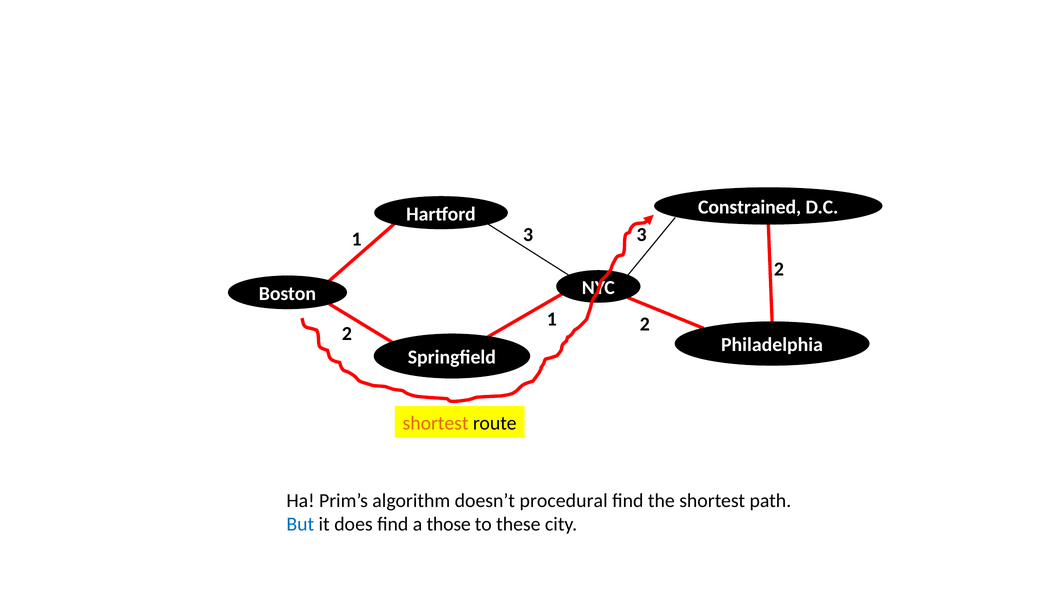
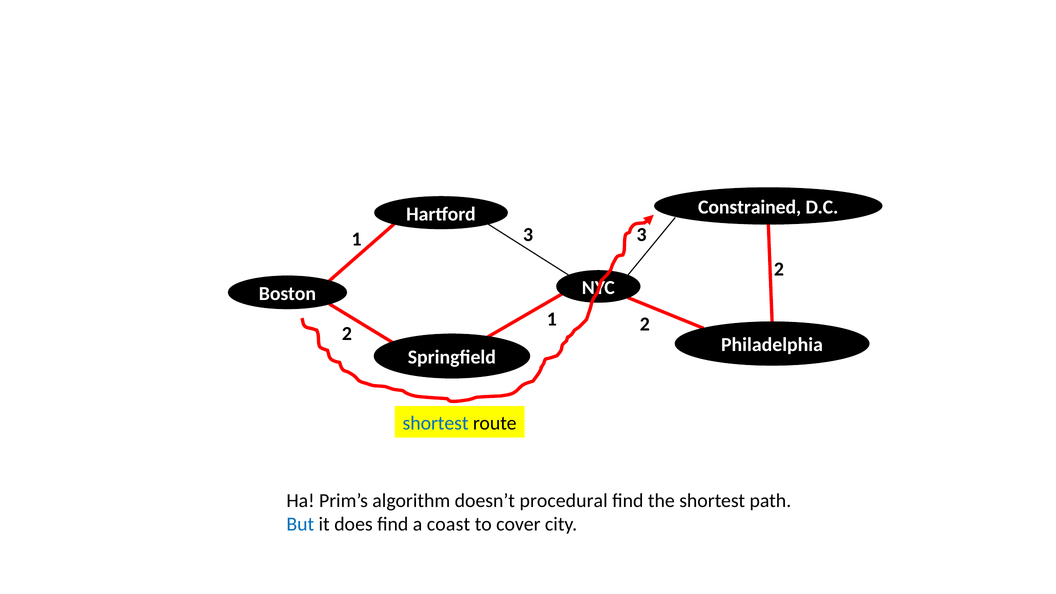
shortest at (436, 423) colour: orange -> blue
those: those -> coast
these: these -> cover
